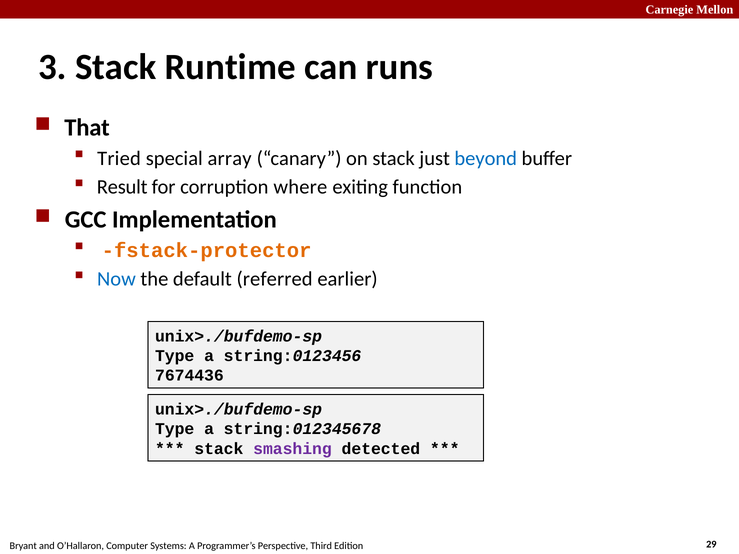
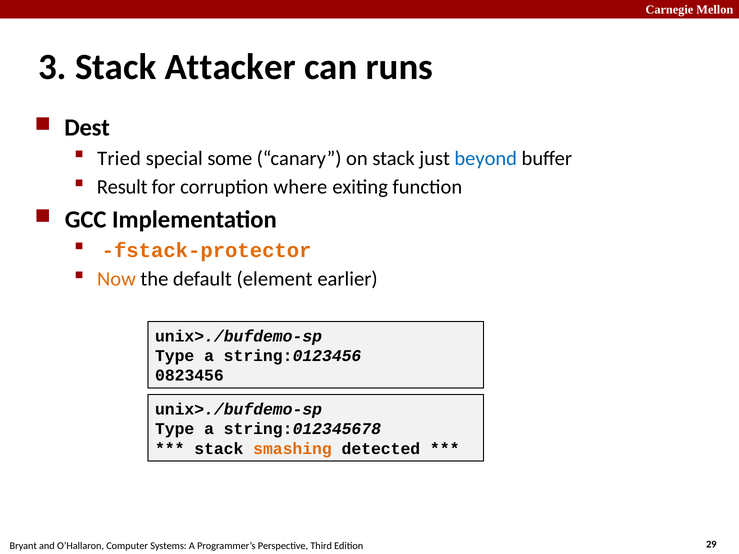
Runtime: Runtime -> Attacker
That: That -> Dest
array: array -> some
Now colour: blue -> orange
referred: referred -> element
7674436: 7674436 -> 0823456
smashing colour: purple -> orange
